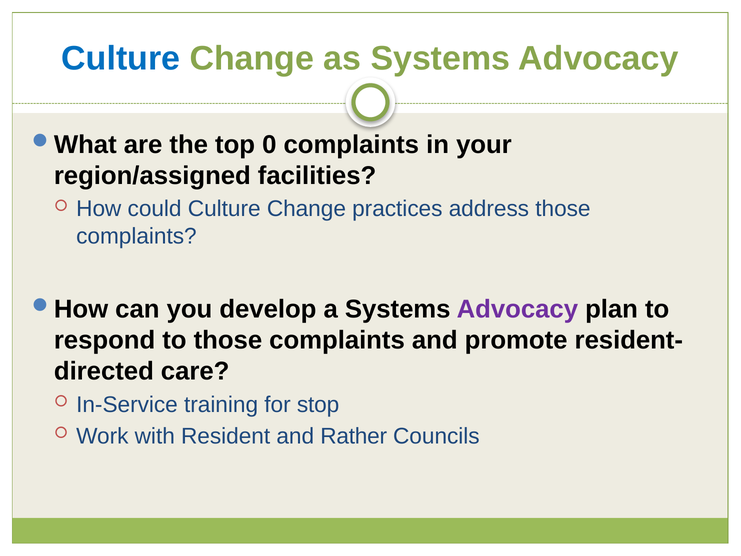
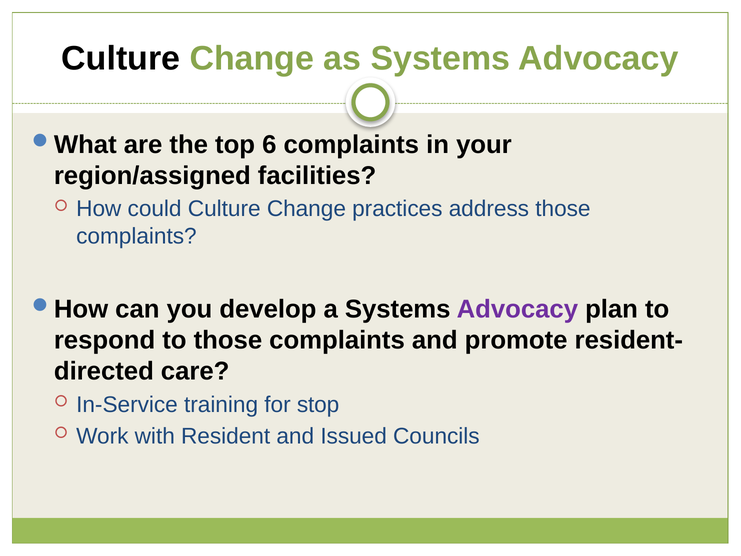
Culture at (121, 58) colour: blue -> black
0: 0 -> 6
Rather: Rather -> Issued
